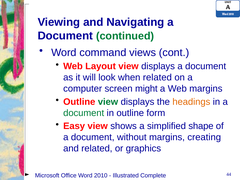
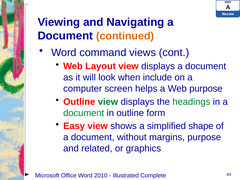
continued colour: green -> orange
when related: related -> include
might: might -> helps
Web margins: margins -> purpose
headings colour: orange -> green
margins creating: creating -> purpose
